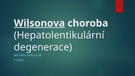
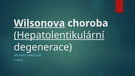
Hepatolentikulární underline: none -> present
